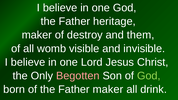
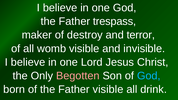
heritage: heritage -> trespass
them: them -> terror
God at (149, 76) colour: light green -> light blue
Father maker: maker -> visible
